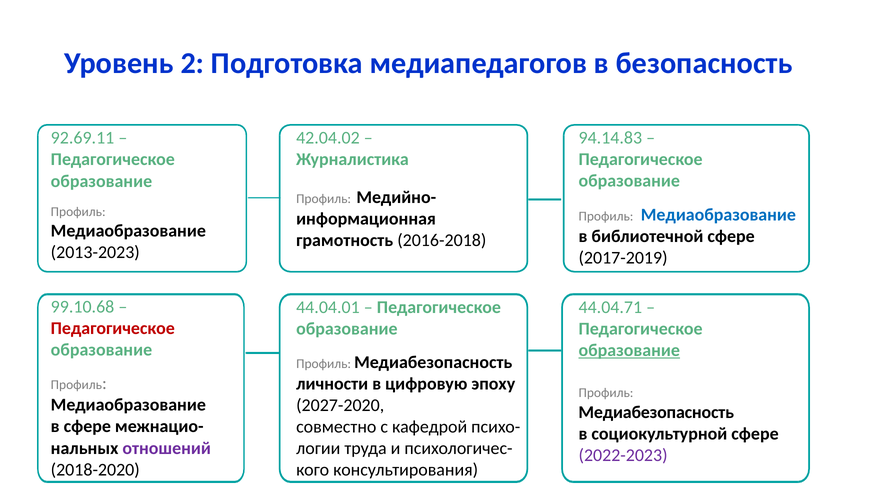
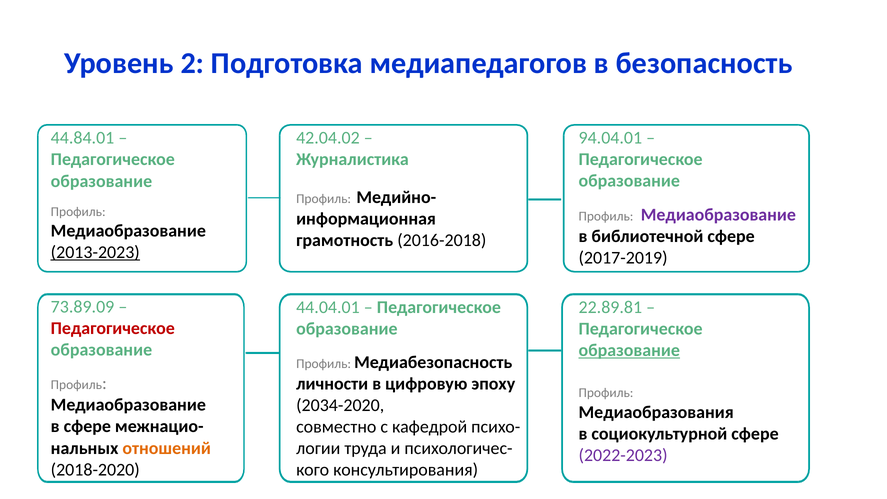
92.69.11: 92.69.11 -> 44.84.01
94.14.83: 94.14.83 -> 94.04.01
Медиаобразование at (718, 215) colour: blue -> purple
2013-2023 underline: none -> present
99.10.68: 99.10.68 -> 73.89.09
44.04.71: 44.04.71 -> 22.89.81
2027-2020: 2027-2020 -> 2034-2020
Медиабезопасность at (656, 412): Медиабезопасность -> Медиаобразования
отношений colour: purple -> orange
